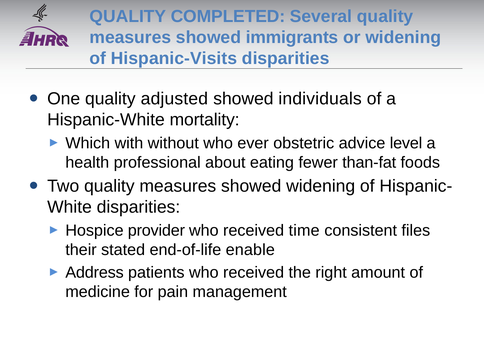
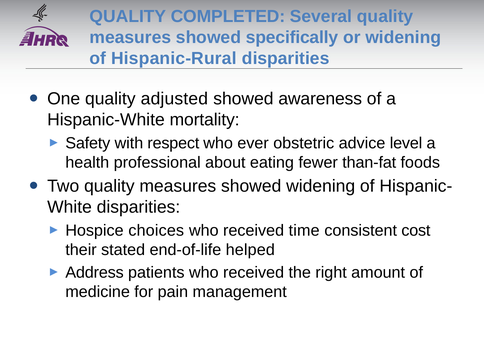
immigrants: immigrants -> specifically
Hispanic-Visits: Hispanic-Visits -> Hispanic-Rural
individuals: individuals -> awareness
Which: Which -> Safety
without: without -> respect
provider: provider -> choices
files: files -> cost
enable: enable -> helped
